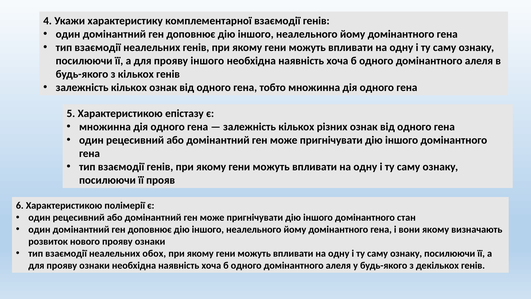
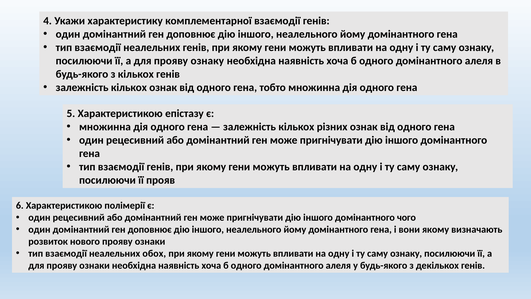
прояву іншого: іншого -> ознаку
стан: стан -> чого
